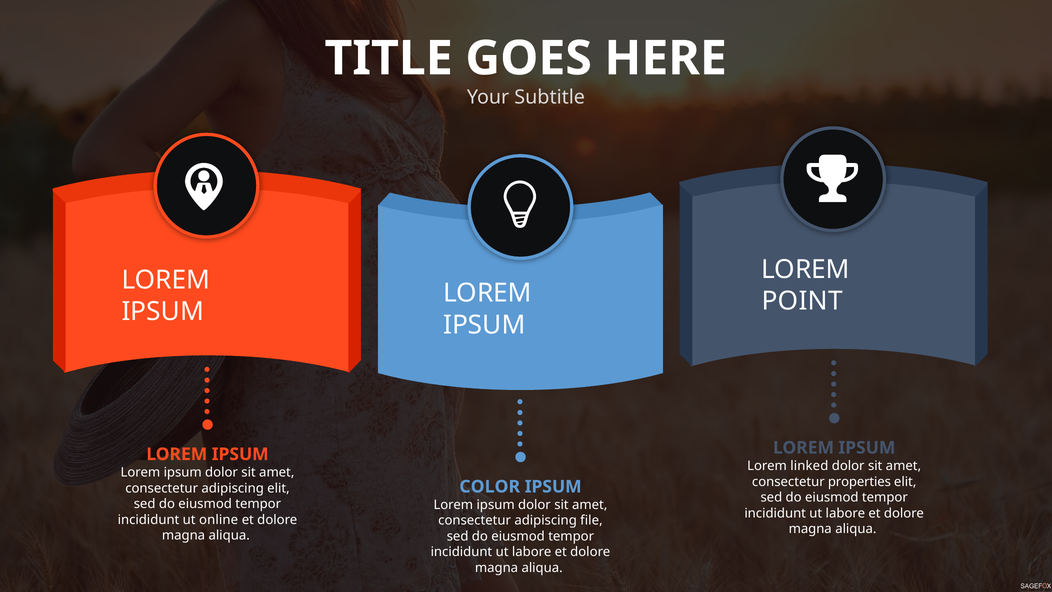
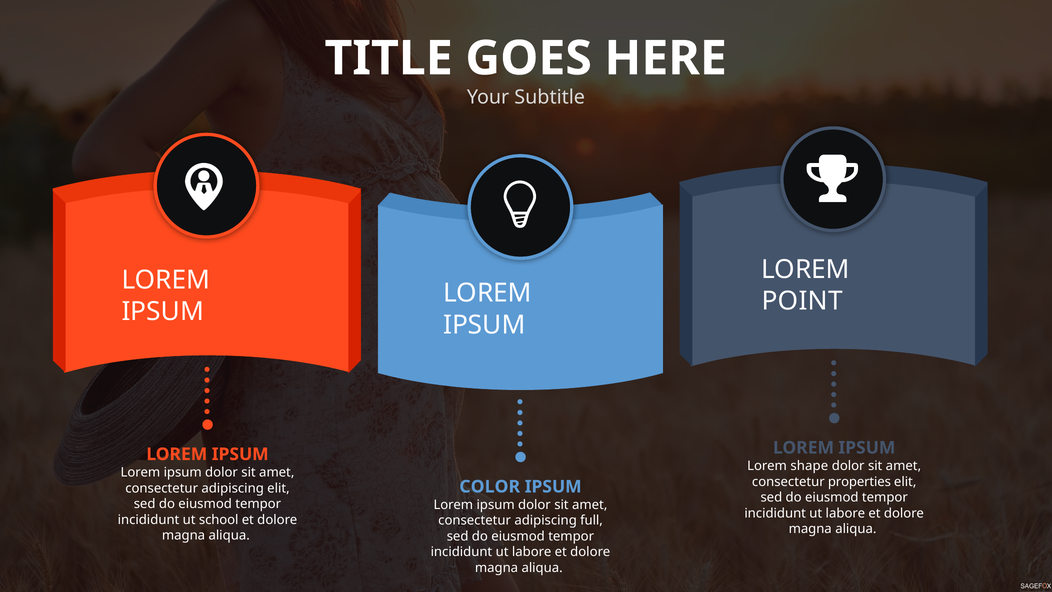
linked: linked -> shape
online: online -> school
file: file -> full
